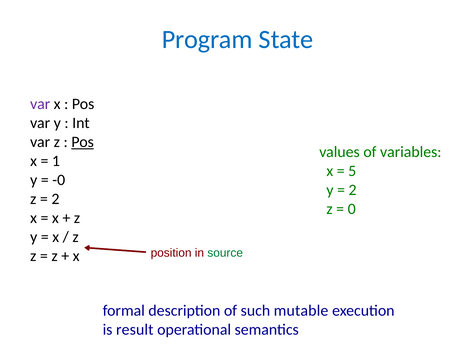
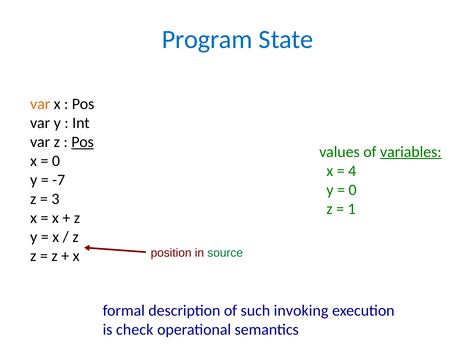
var at (40, 104) colour: purple -> orange
variables underline: none -> present
1 at (56, 161): 1 -> 0
5: 5 -> 4
-0: -0 -> -7
2 at (353, 190): 2 -> 0
2 at (55, 199): 2 -> 3
0: 0 -> 1
mutable: mutable -> invoking
result: result -> check
